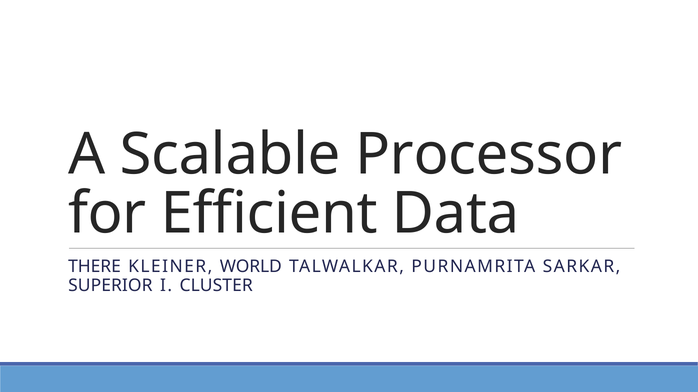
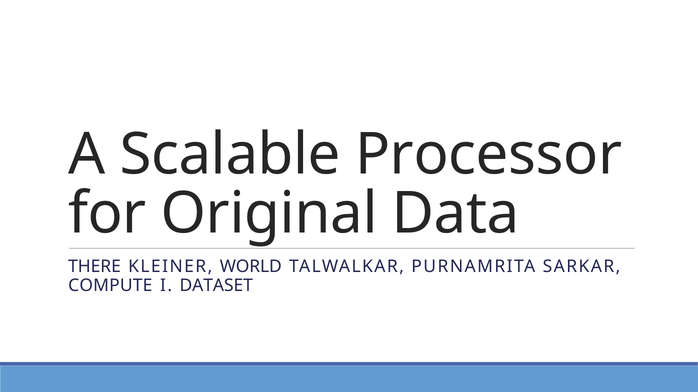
Efficient: Efficient -> Original
SUPERIOR: SUPERIOR -> COMPUTE
CLUSTER: CLUSTER -> DATASET
